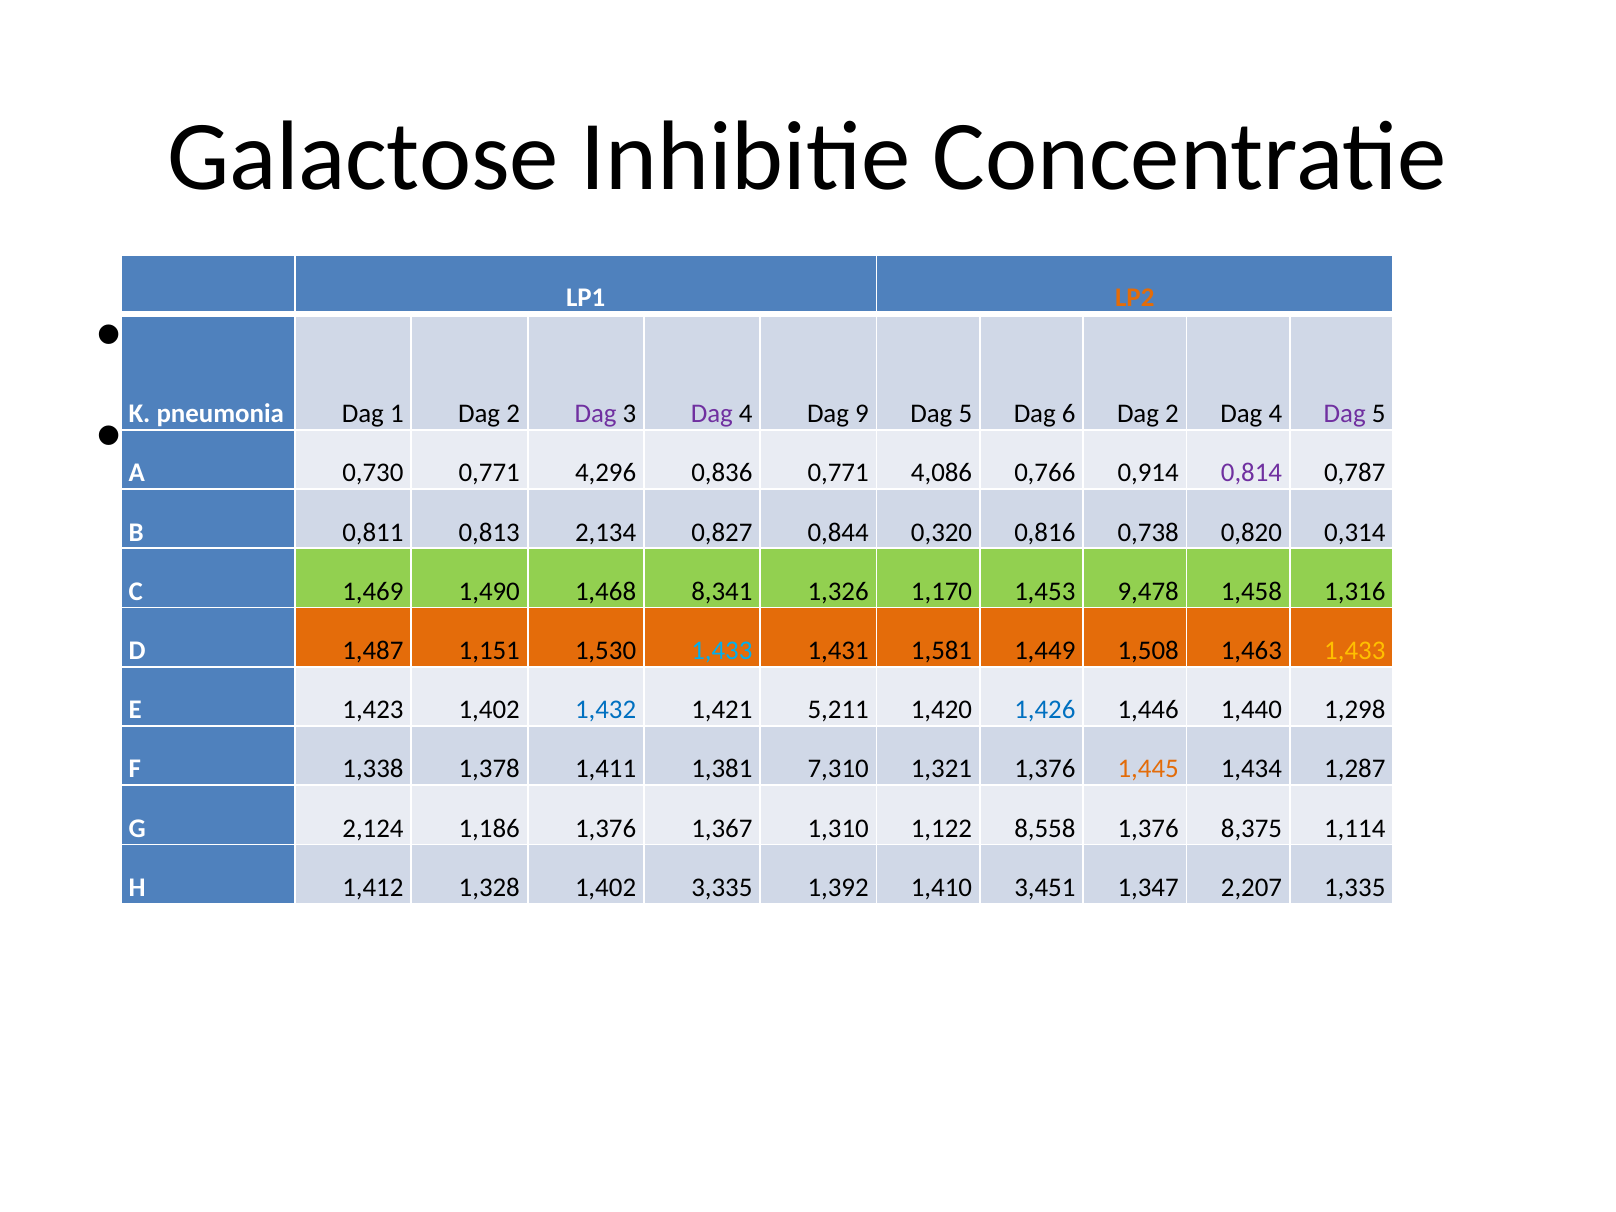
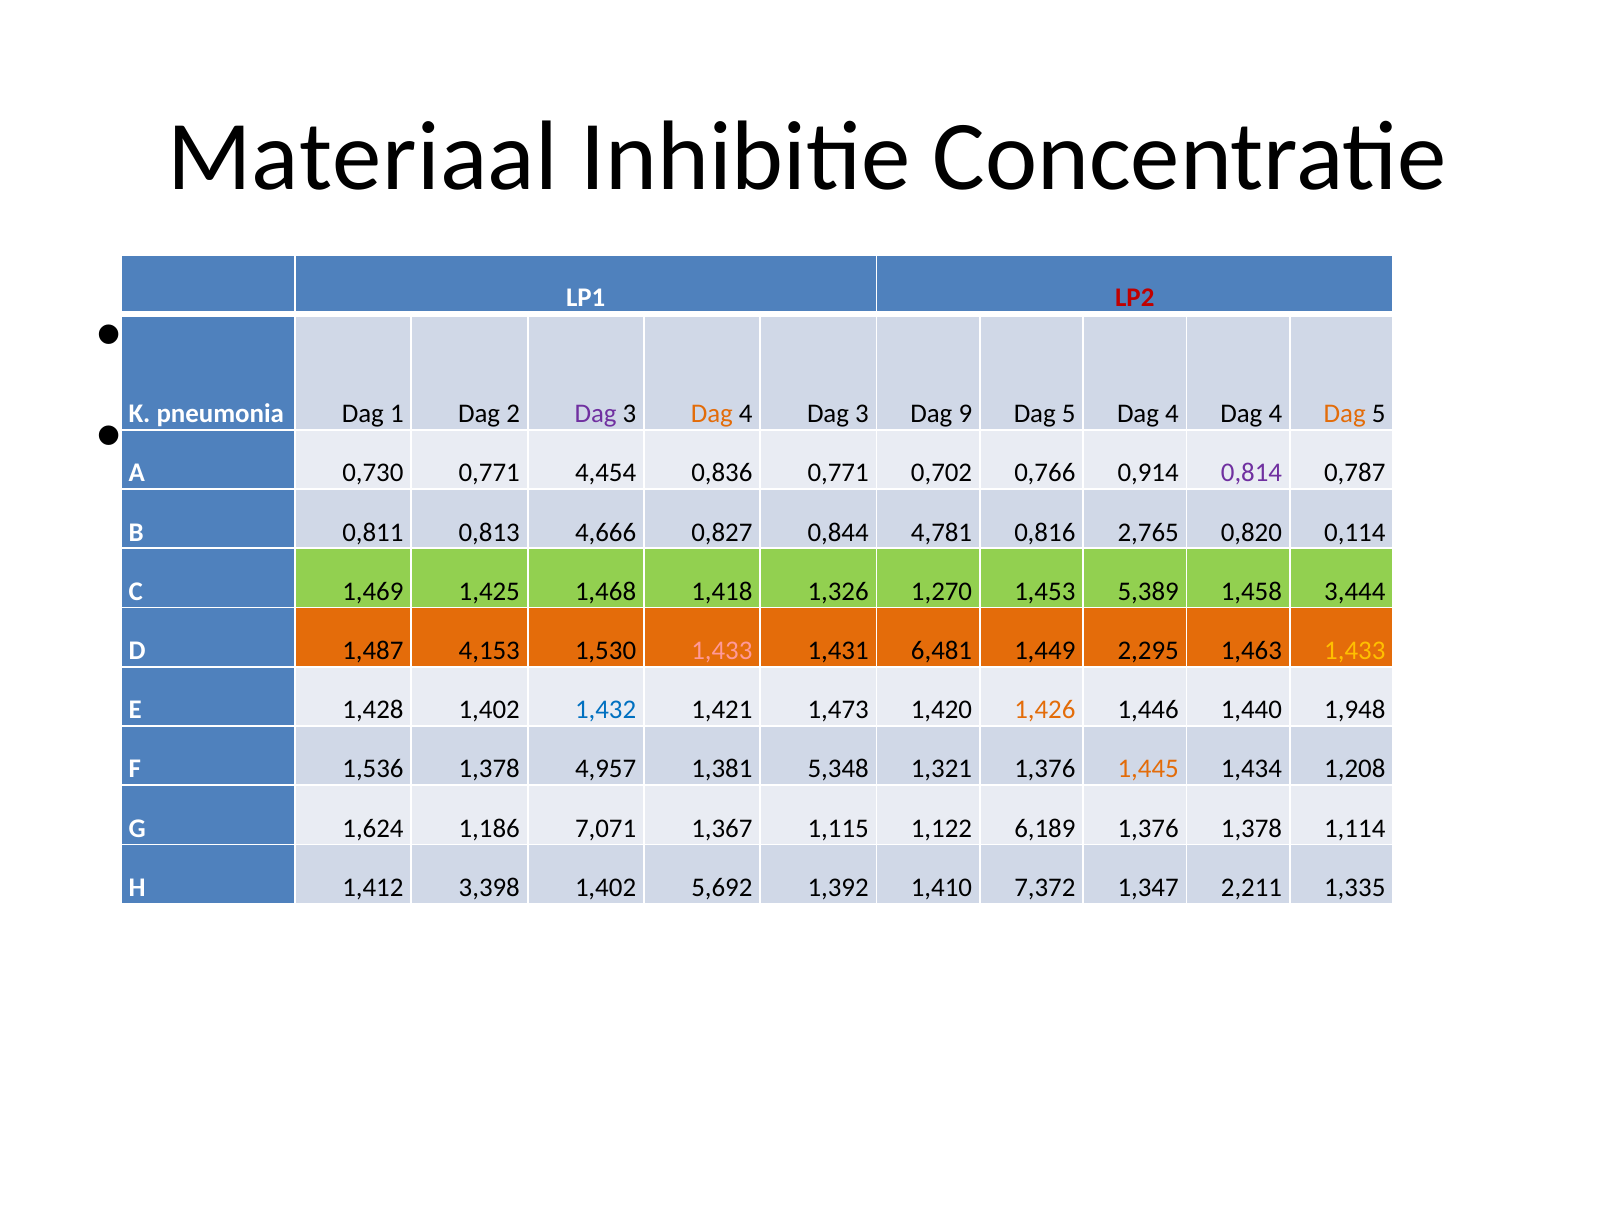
Galactose: Galactose -> Materiaal
LP2 colour: orange -> red
Dag at (712, 414) colour: purple -> orange
4 Dag 9: 9 -> 3
5 at (965, 414): 5 -> 9
6 at (1069, 414): 6 -> 5
2 at (1172, 414): 2 -> 4
Dag at (1345, 414) colour: purple -> orange
4,296: 4,296 -> 4,454
4,086: 4,086 -> 0,702
2,134: 2,134 -> 4,666
0,320: 0,320 -> 4,781
0,738: 0,738 -> 2,765
0,314: 0,314 -> 0,114
1,490: 1,490 -> 1,425
8,341: 8,341 -> 1,418
1,170: 1,170 -> 1,270
9,478: 9,478 -> 5,389
1,316: 1,316 -> 3,444
1,151: 1,151 -> 4,153
1,433 at (722, 651) colour: light blue -> pink
1,581: 1,581 -> 6,481
1,508: 1,508 -> 2,295
1,423: 1,423 -> 1,428
5,211: 5,211 -> 1,473
1,426 colour: blue -> orange
1,298: 1,298 -> 1,948
1,338: 1,338 -> 1,536
1,411: 1,411 -> 4,957
7,310: 7,310 -> 5,348
1,287: 1,287 -> 1,208
2,124: 2,124 -> 1,624
1,186 1,376: 1,376 -> 7,071
1,310: 1,310 -> 1,115
8,558: 8,558 -> 6,189
1,376 8,375: 8,375 -> 1,378
1,328: 1,328 -> 3,398
3,335: 3,335 -> 5,692
3,451: 3,451 -> 7,372
2,207: 2,207 -> 2,211
